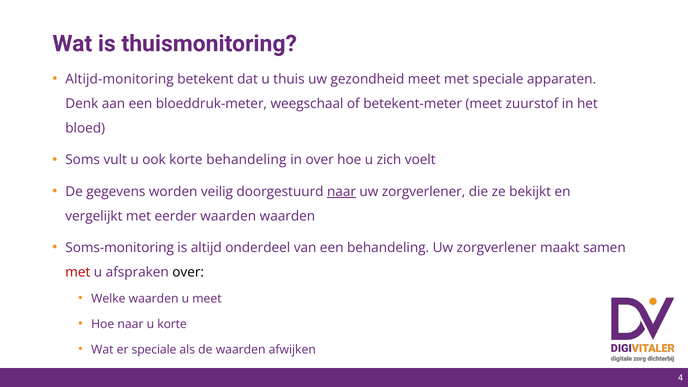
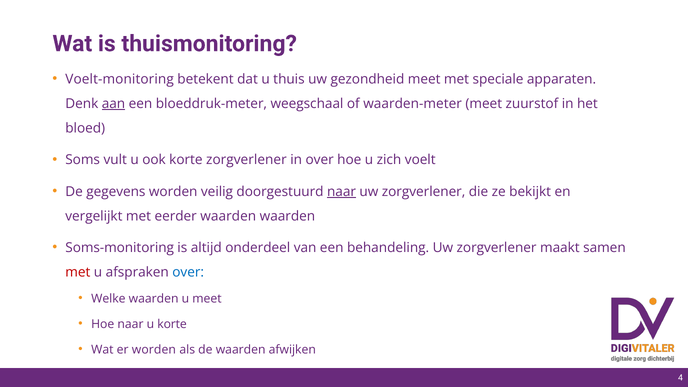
Altijd-monitoring: Altijd-monitoring -> Voelt-monitoring
aan underline: none -> present
betekent-meter: betekent-meter -> waarden-meter
korte behandeling: behandeling -> zorgverlener
over at (188, 272) colour: black -> blue
er speciale: speciale -> worden
